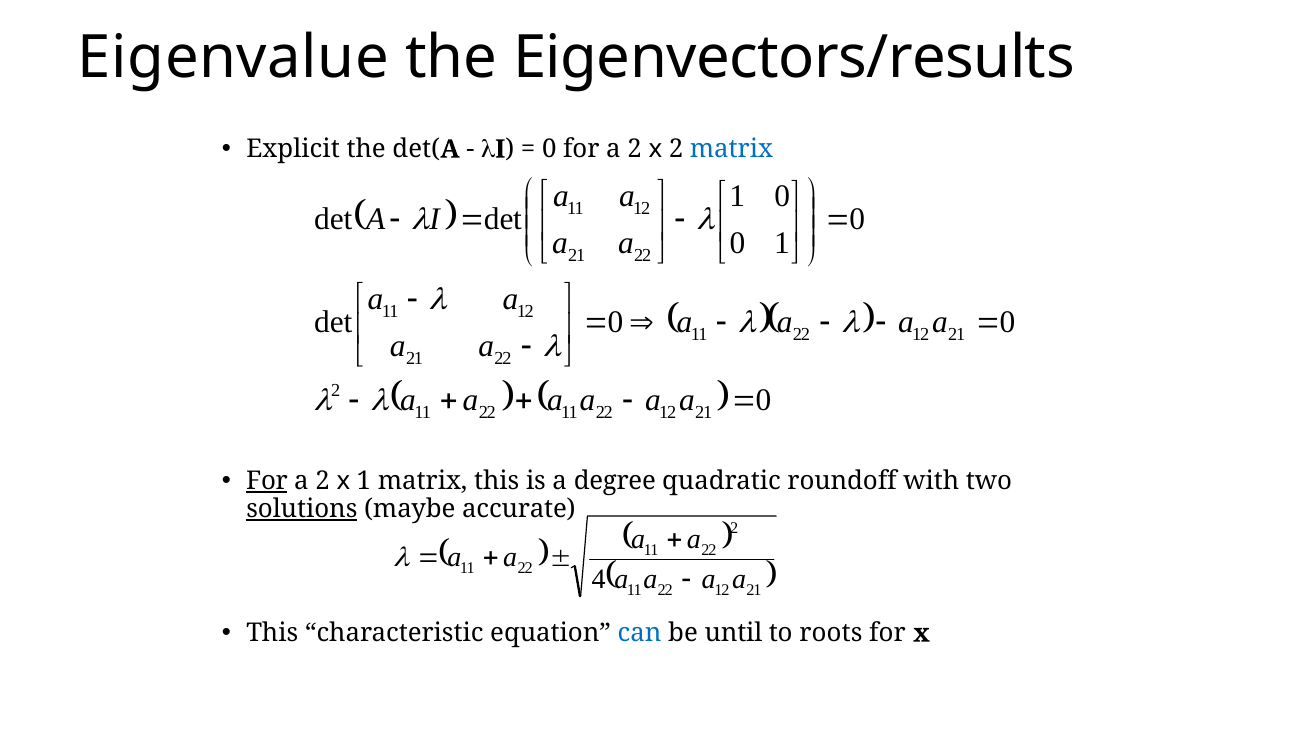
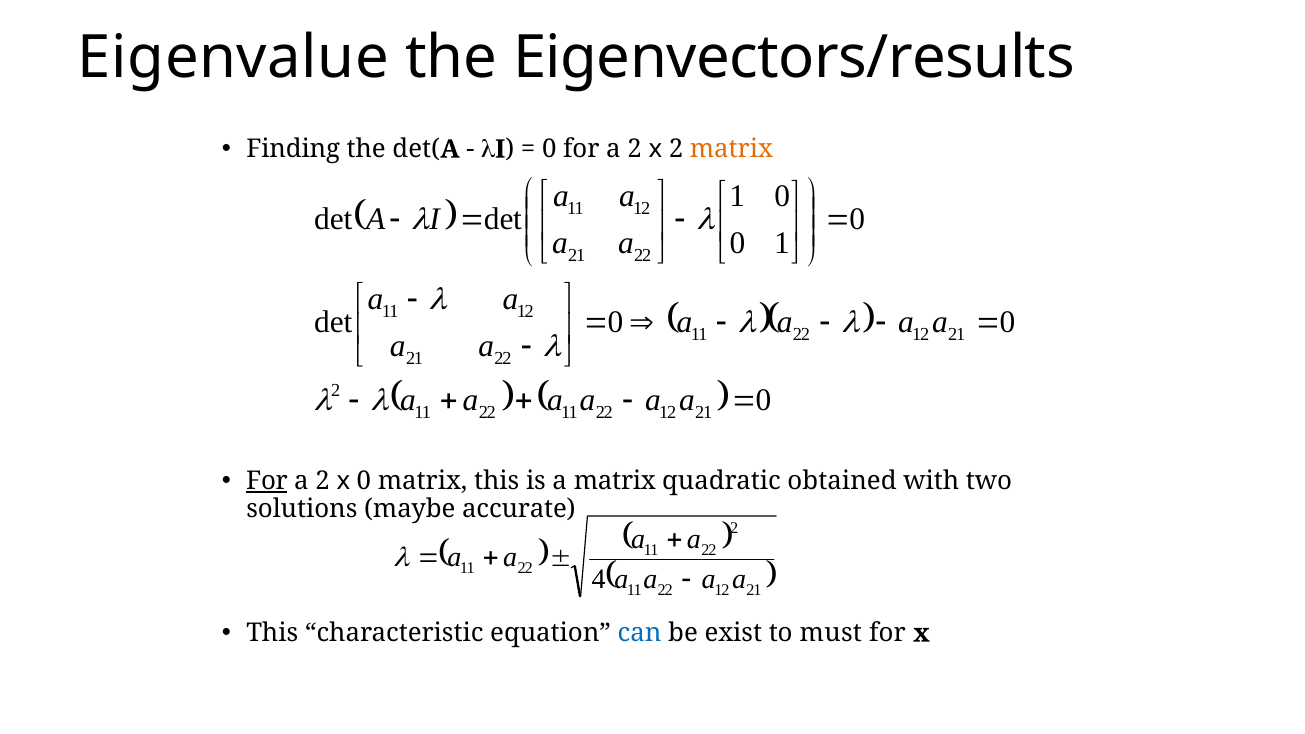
Explicit: Explicit -> Finding
matrix at (731, 149) colour: blue -> orange
x 1: 1 -> 0
a degree: degree -> matrix
roundoff: roundoff -> obtained
solutions underline: present -> none
until: until -> exist
roots: roots -> must
